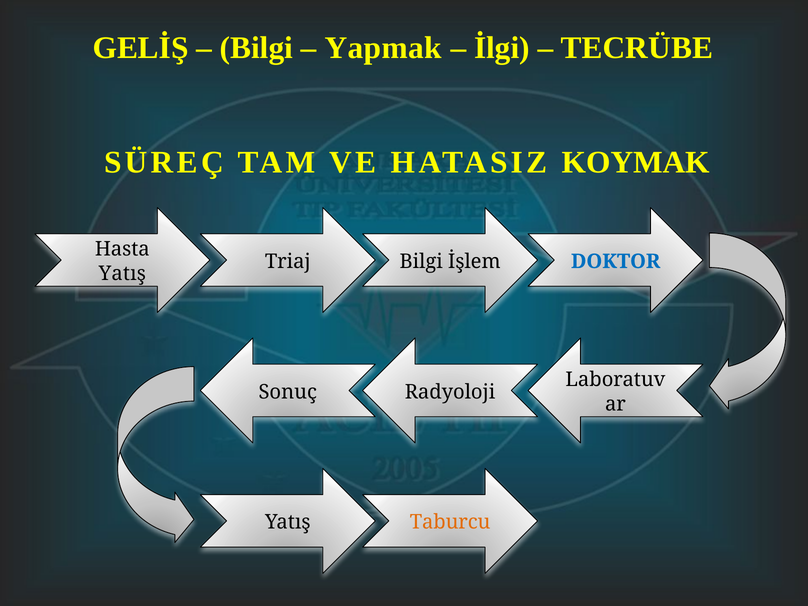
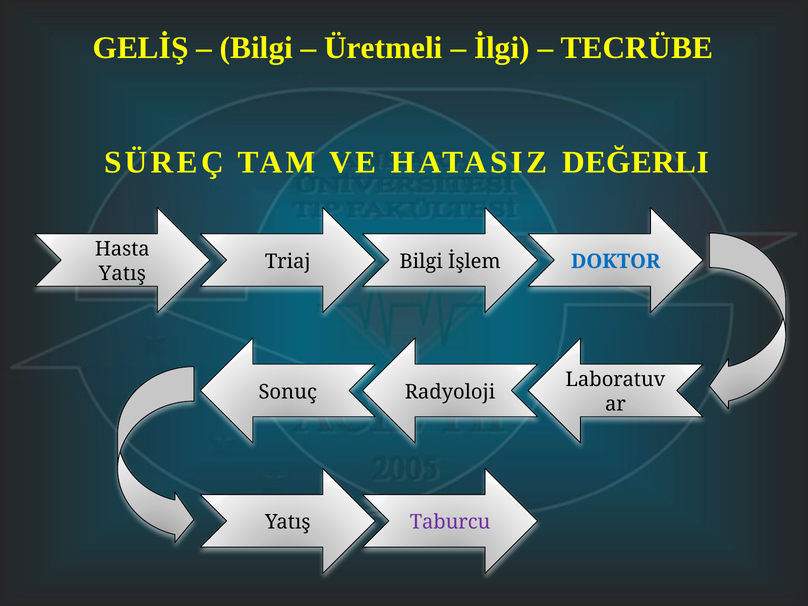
Yapmak: Yapmak -> Üretmeli
KOYMAK: KOYMAK -> DEĞERLI
Taburcu colour: orange -> purple
